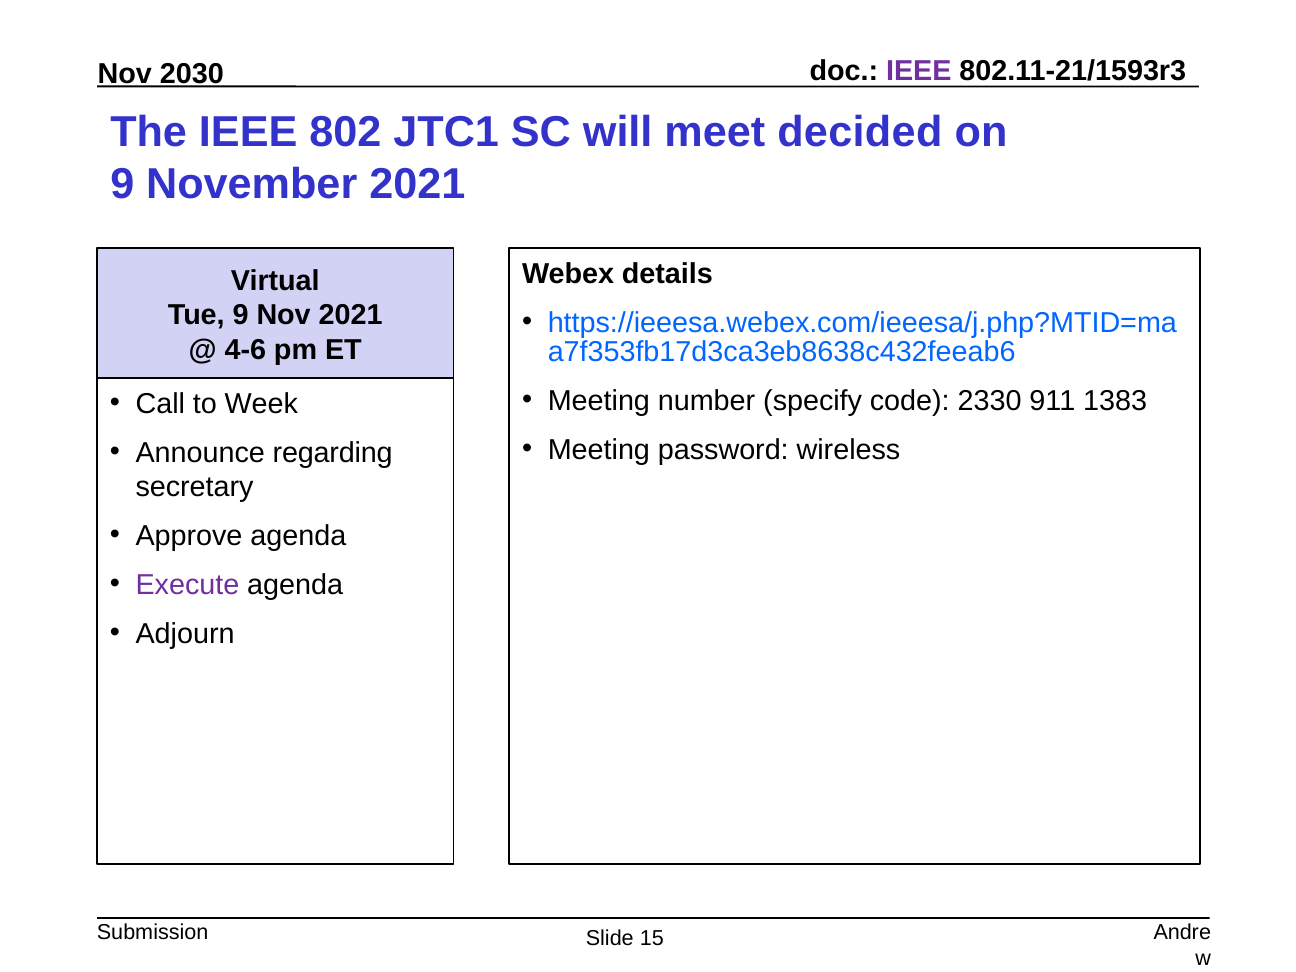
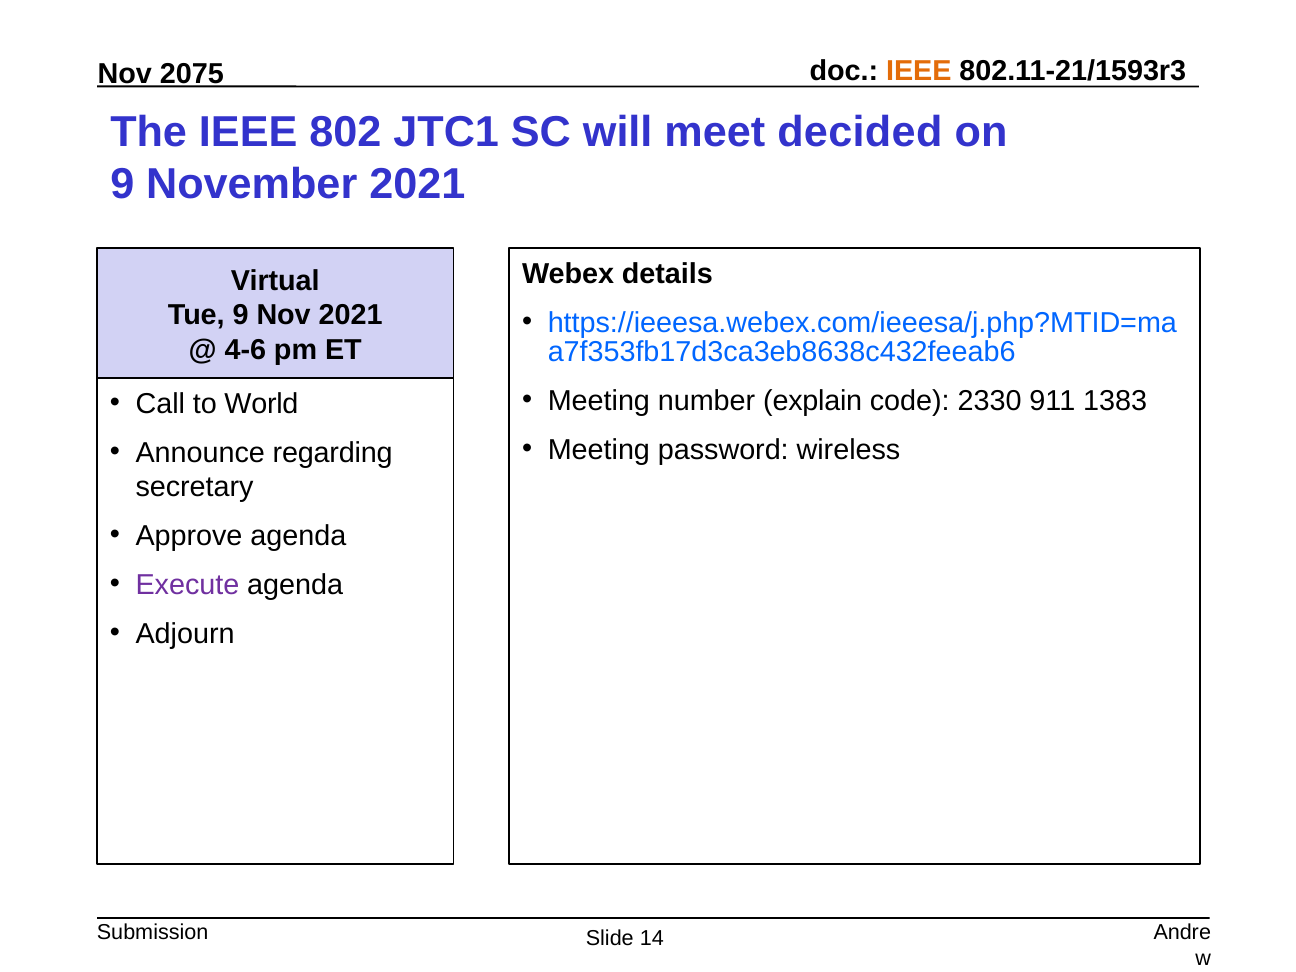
IEEE at (919, 71) colour: purple -> orange
2030: 2030 -> 2075
specify: specify -> explain
Week: Week -> World
15: 15 -> 14
